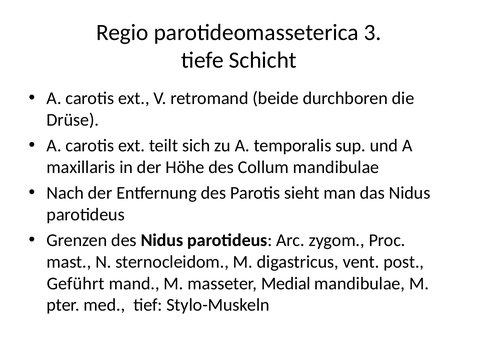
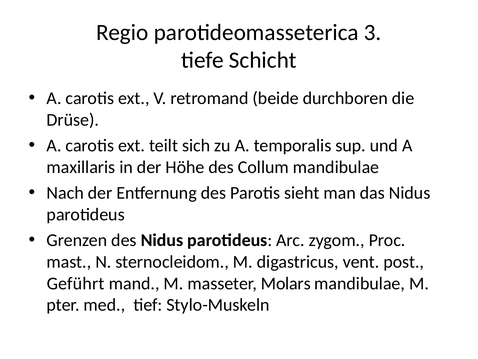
Medial: Medial -> Molars
